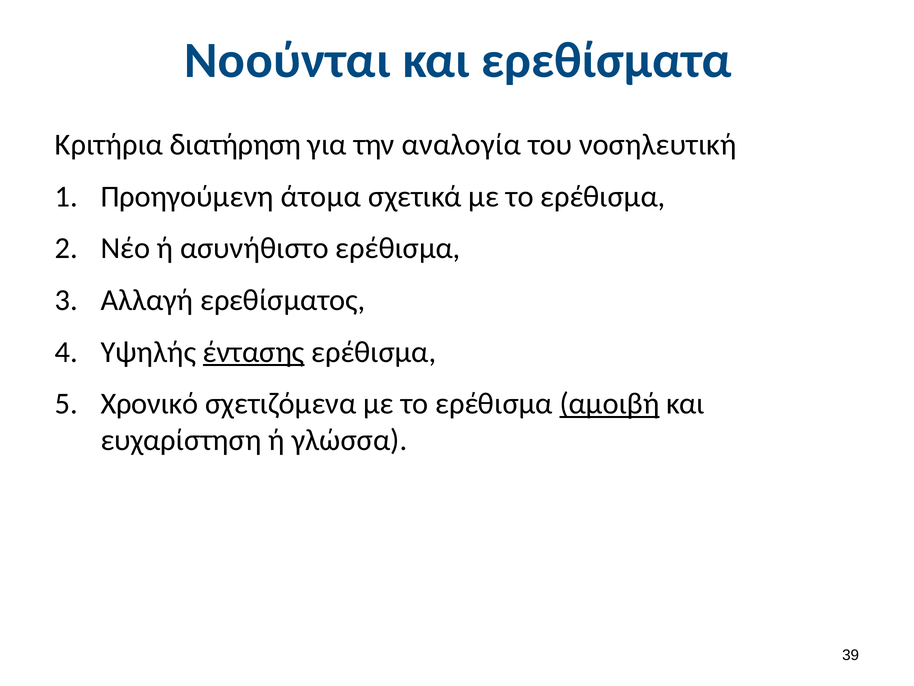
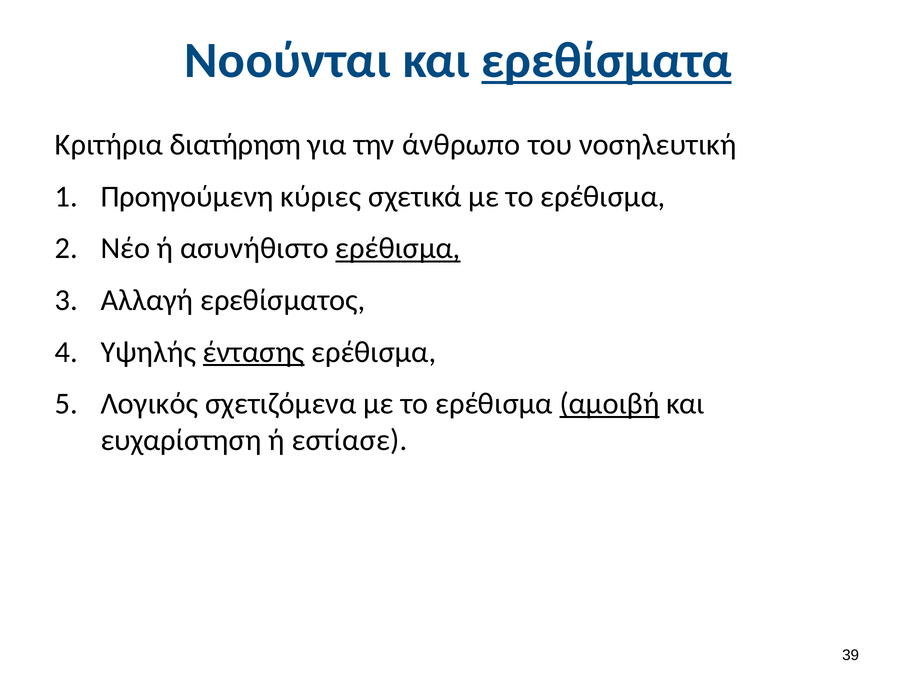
ερεθίσματα underline: none -> present
αναλογία: αναλογία -> άνθρωπο
άτομα: άτομα -> κύριες
ερέθισμα at (398, 248) underline: none -> present
Χρονικό: Χρονικό -> Λογικός
γλώσσα: γλώσσα -> εστίασε
